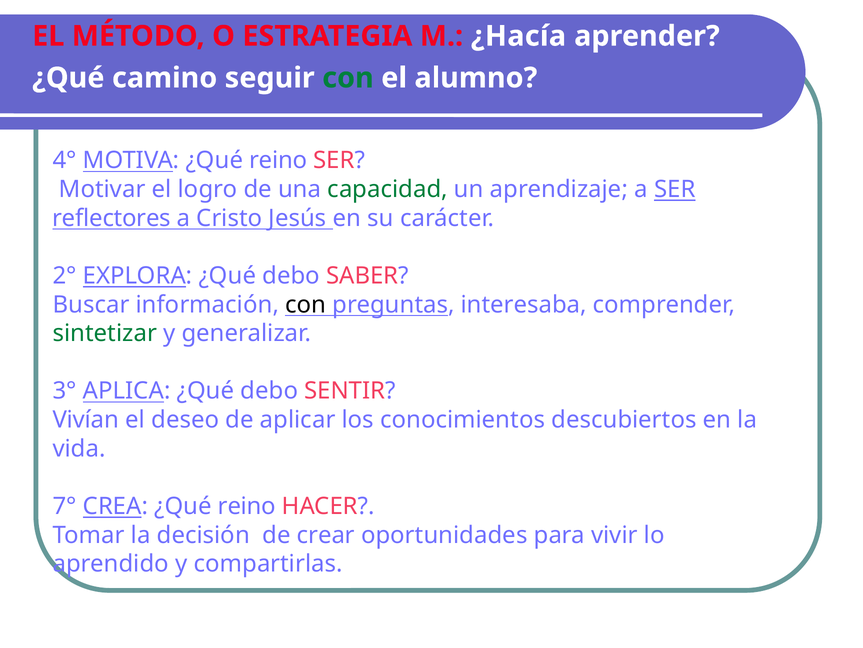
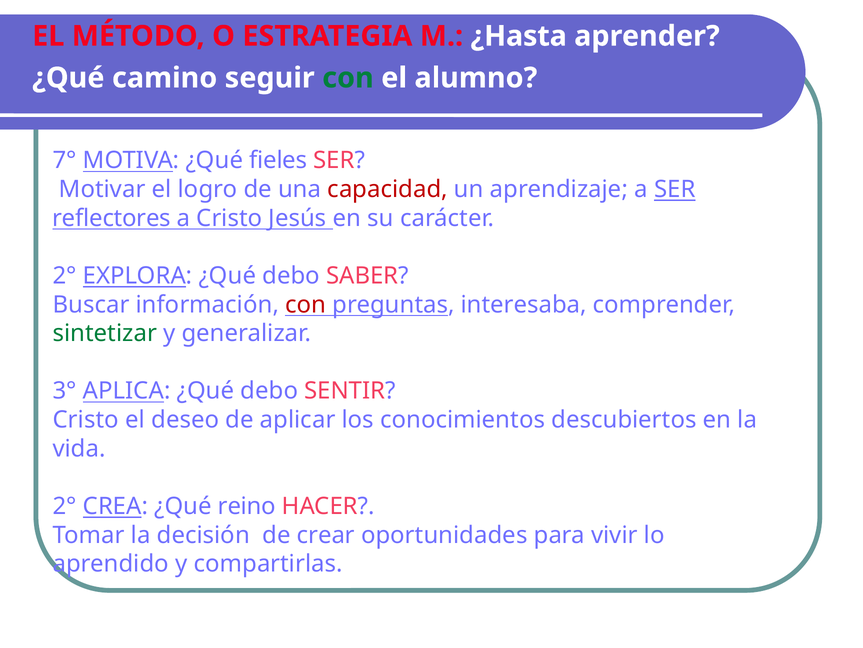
¿Hacía: ¿Hacía -> ¿Hasta
4°: 4° -> 7°
MOTIVA ¿Qué reino: reino -> fieles
capacidad colour: green -> red
con at (306, 304) colour: black -> red
Vivían at (86, 419): Vivían -> Cristo
7° at (65, 506): 7° -> 2°
